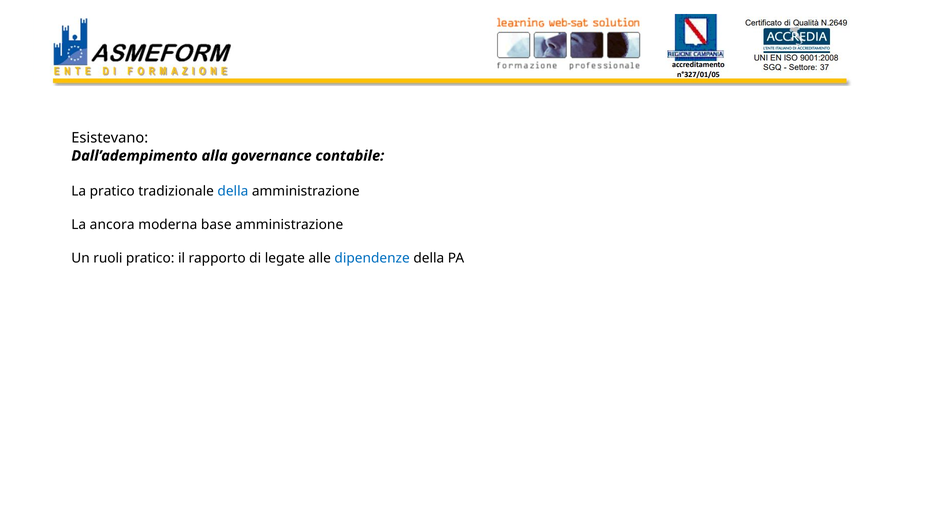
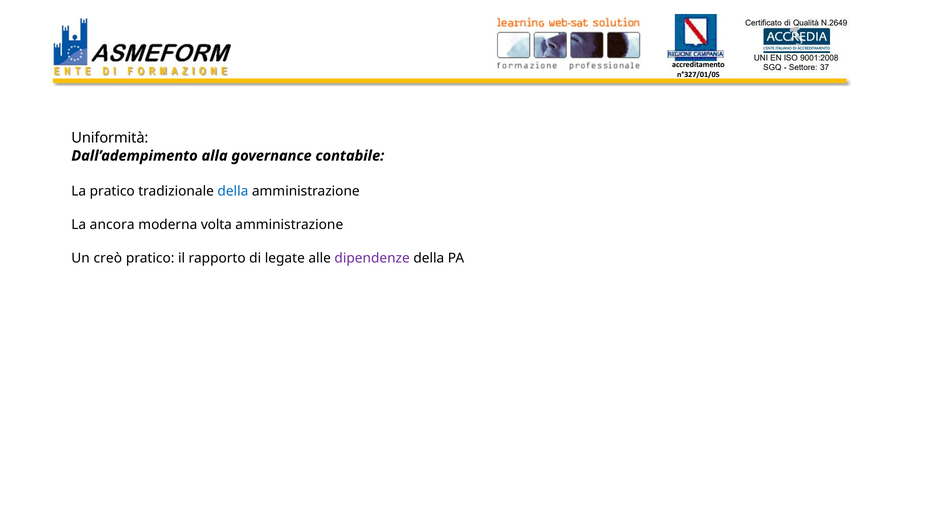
Esistevano: Esistevano -> Uniformità
base: base -> volta
ruoli: ruoli -> creò
dipendenze colour: blue -> purple
